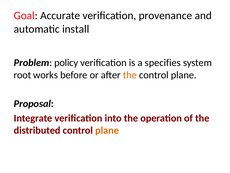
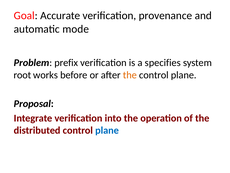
install: install -> mode
policy: policy -> prefix
plane at (107, 130) colour: orange -> blue
